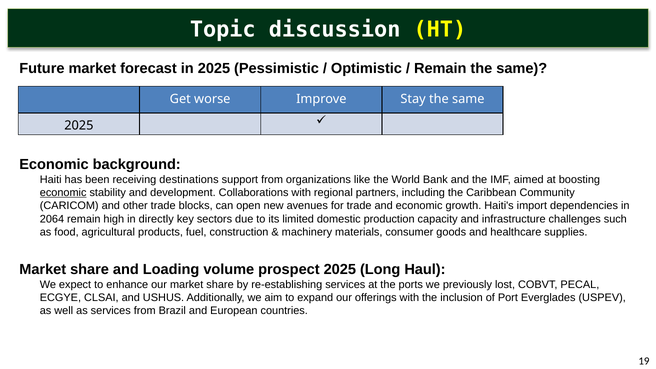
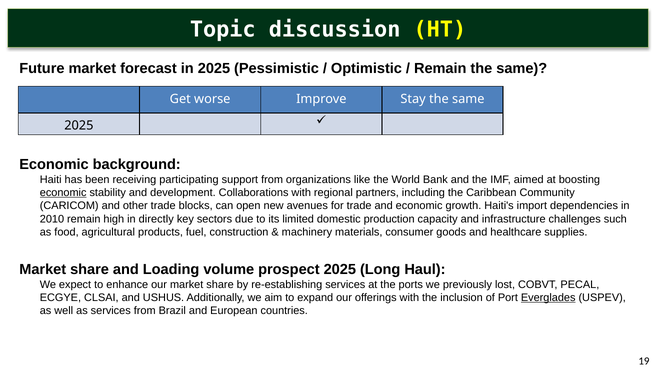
destinations: destinations -> participating
2064: 2064 -> 2010
Everglades underline: none -> present
